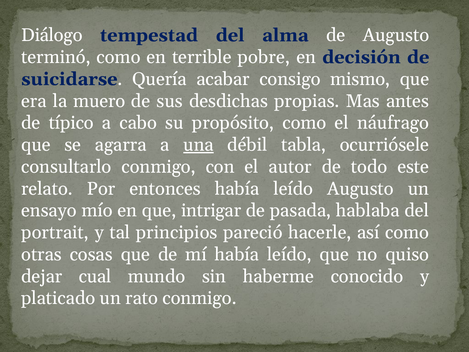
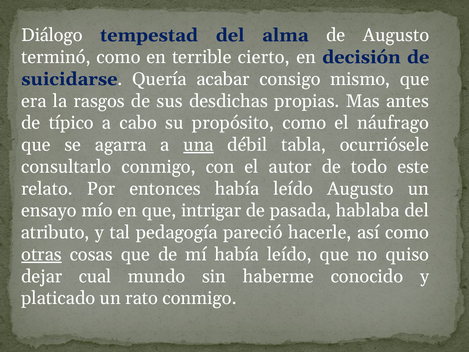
pobre: pobre -> cierto
muero: muero -> rasgos
portrait: portrait -> atributo
principios: principios -> pedagogía
otras underline: none -> present
